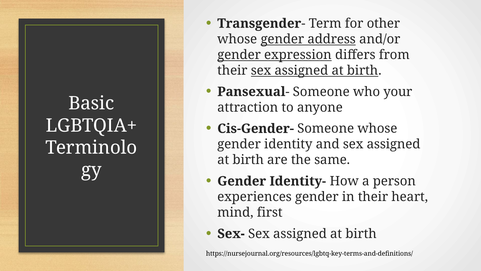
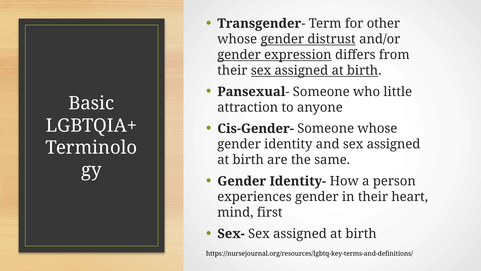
address: address -> distrust
your: your -> little
